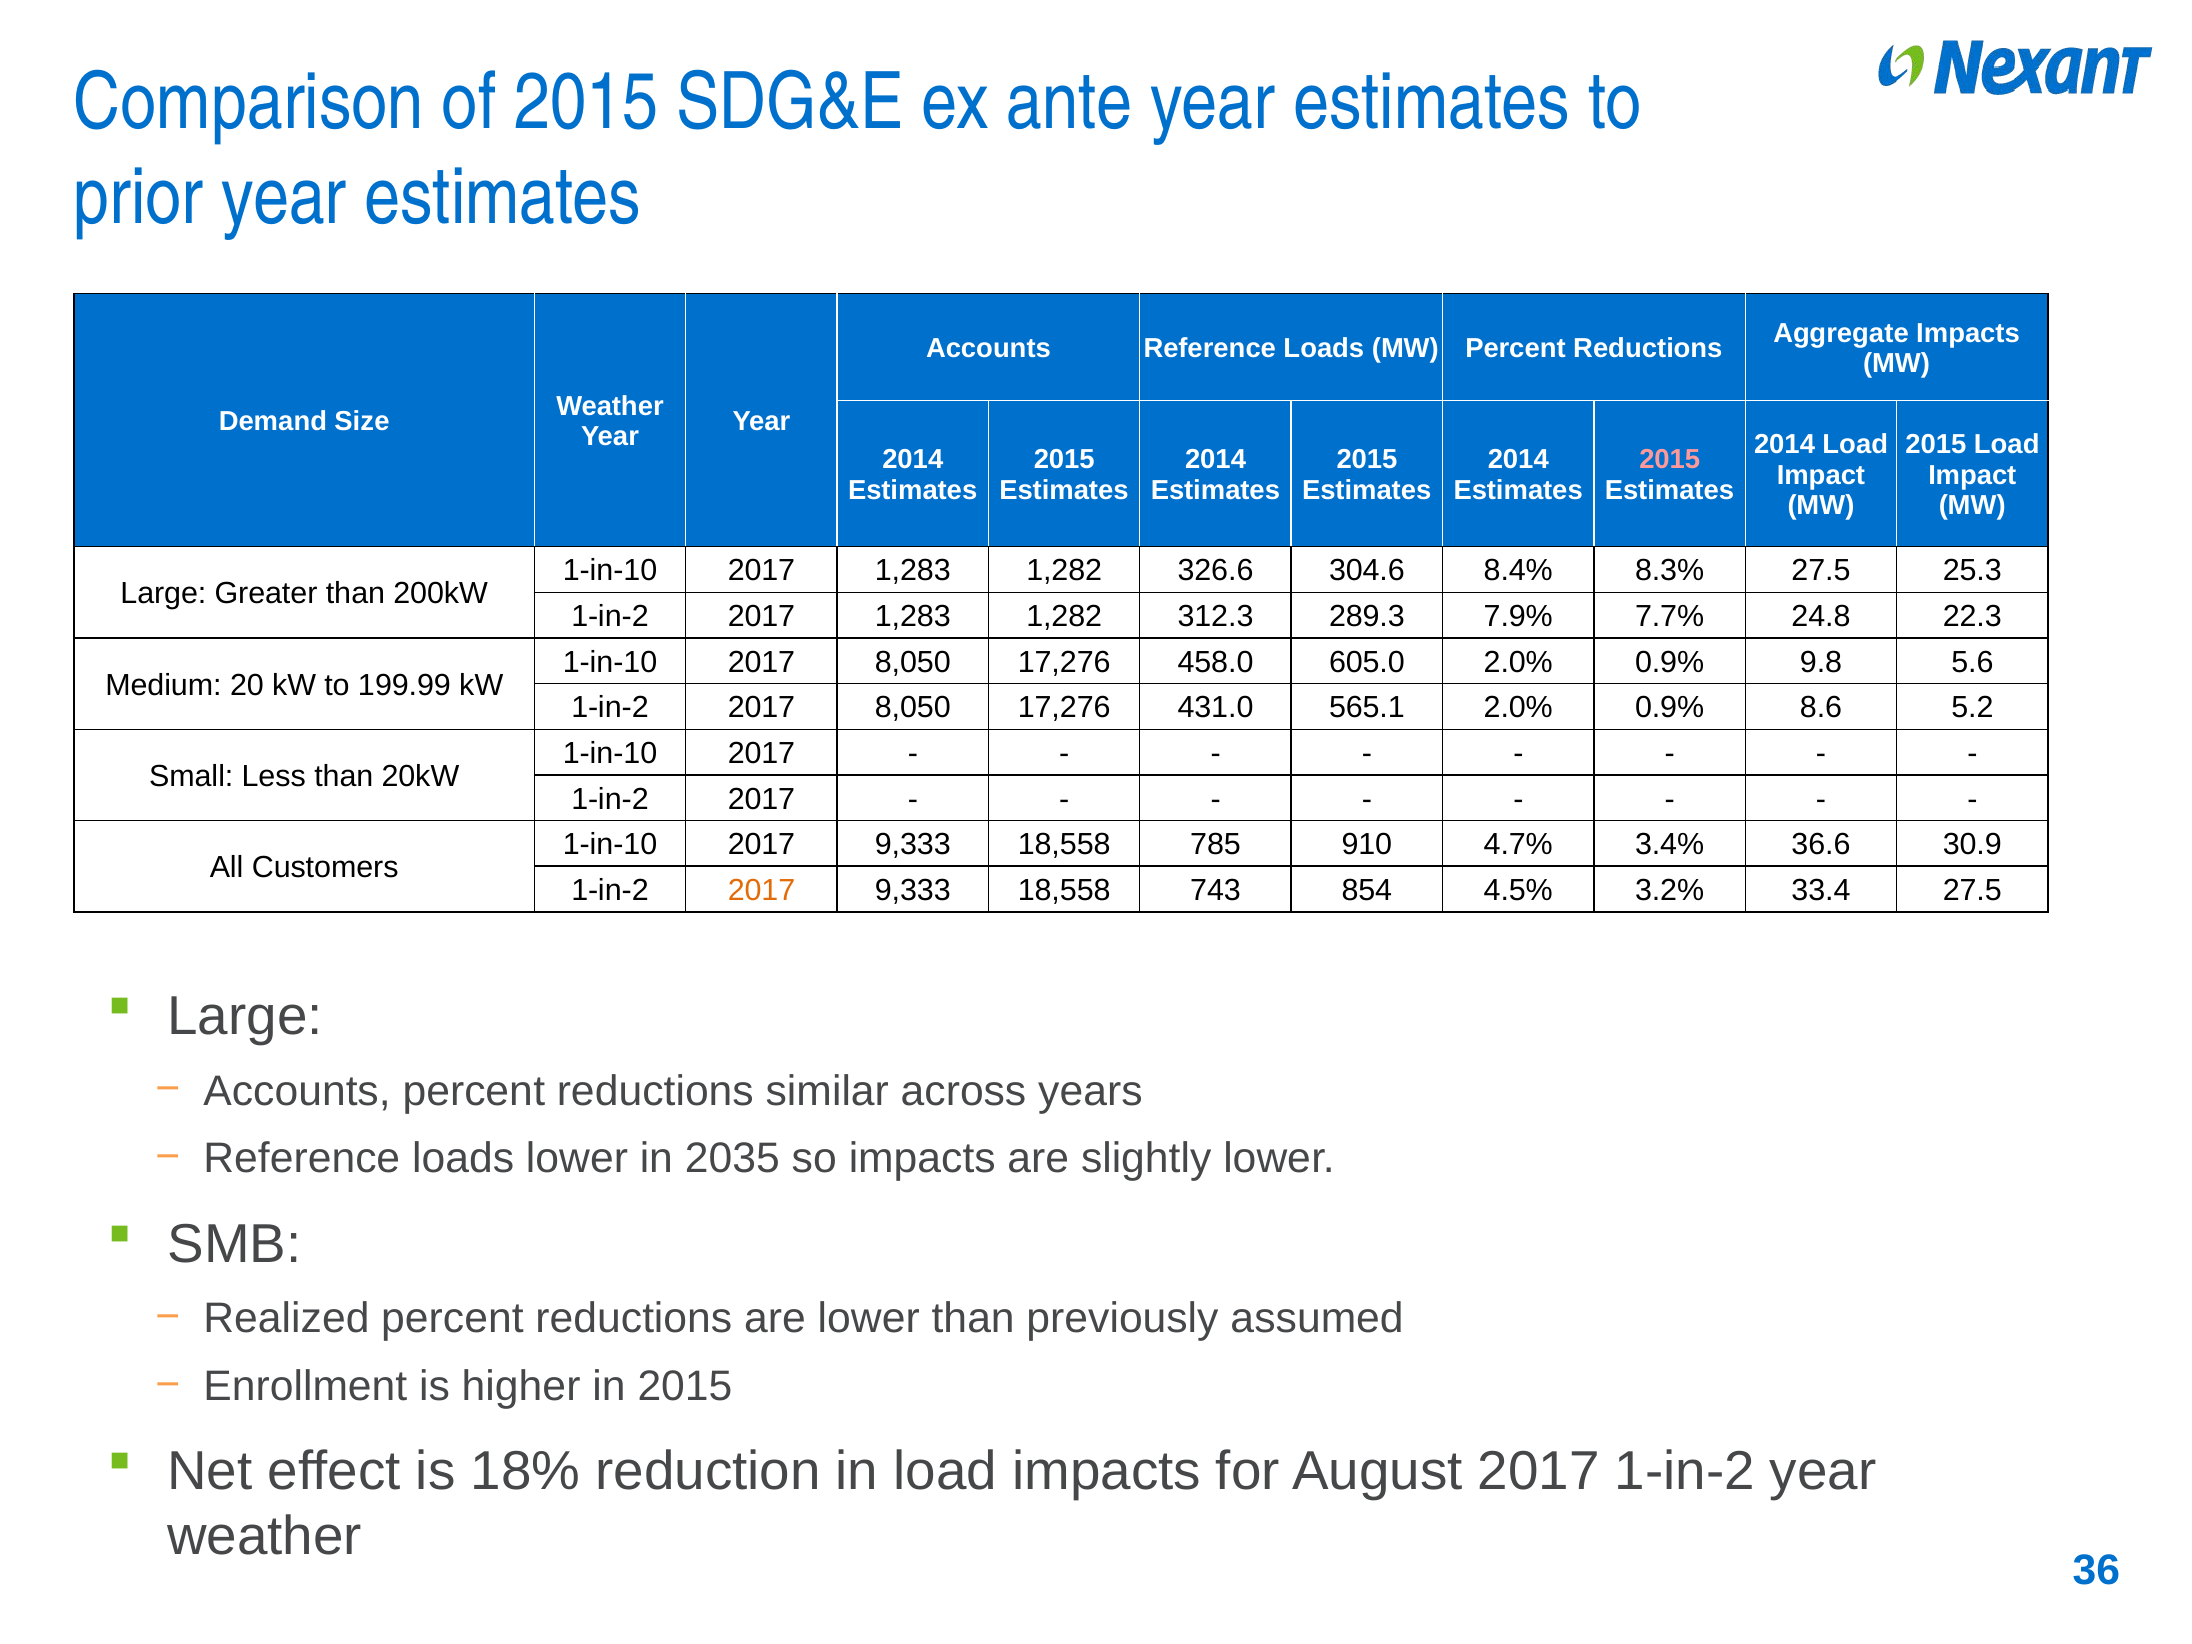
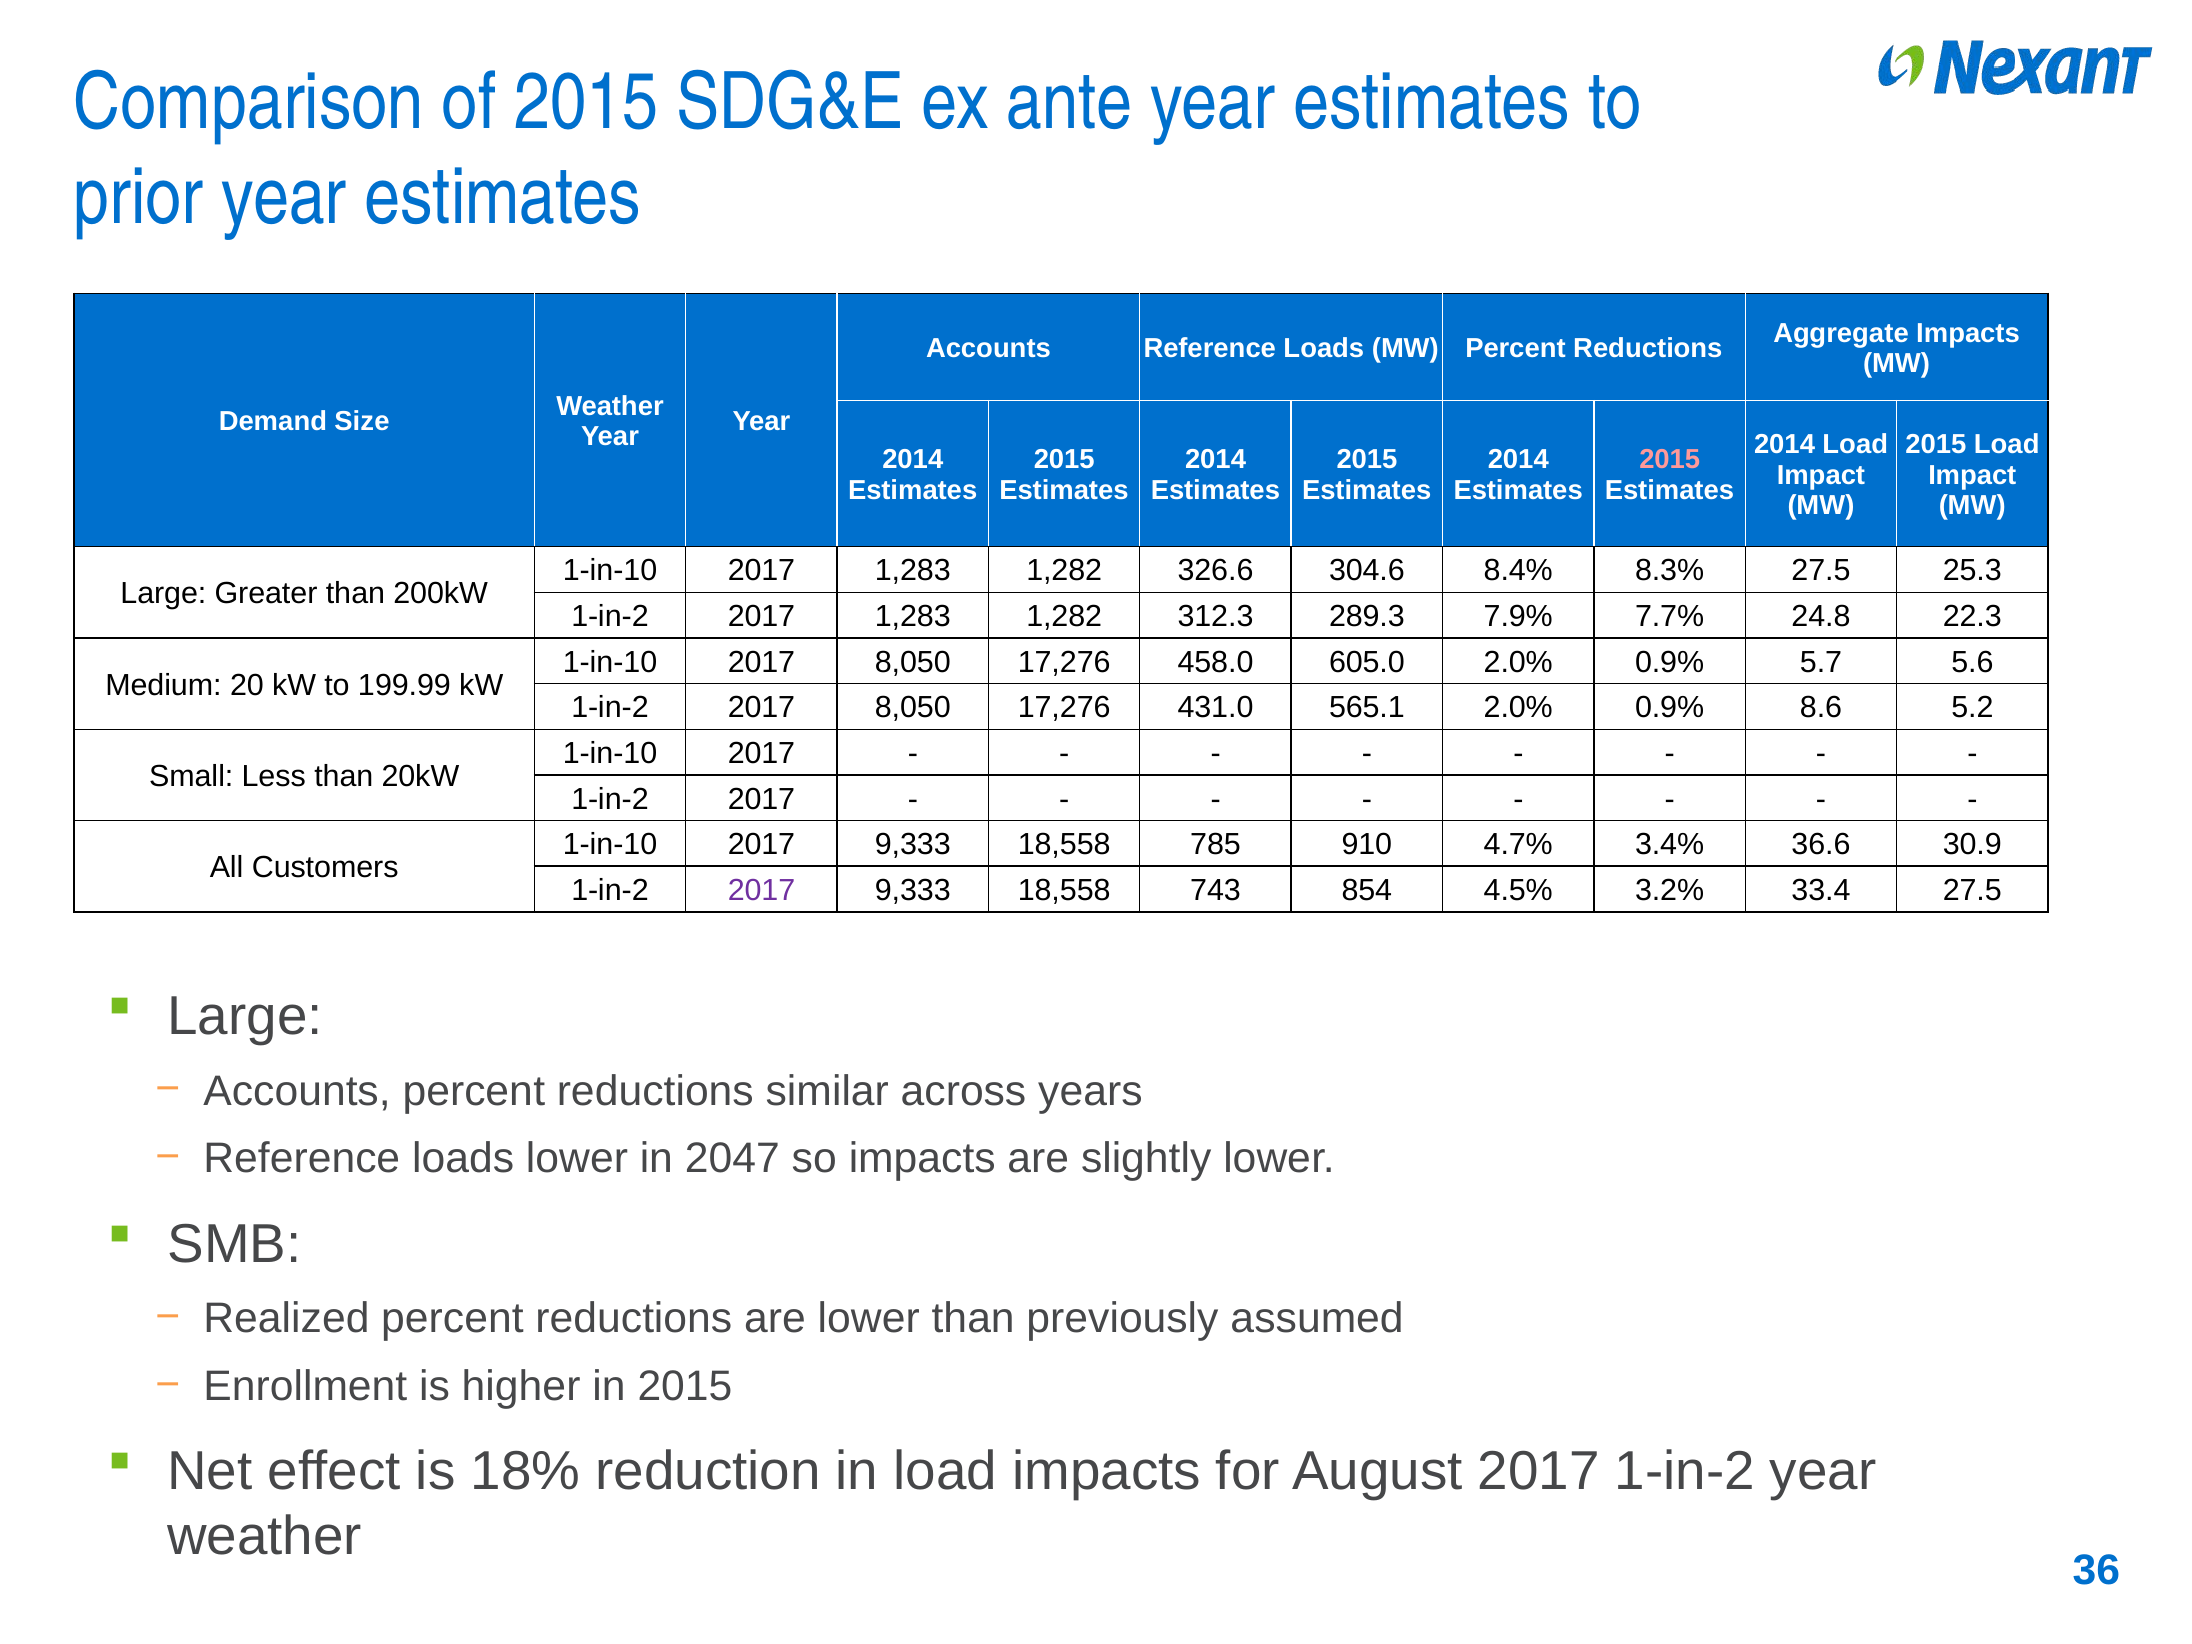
9.8: 9.8 -> 5.7
2017 at (761, 890) colour: orange -> purple
2035: 2035 -> 2047
